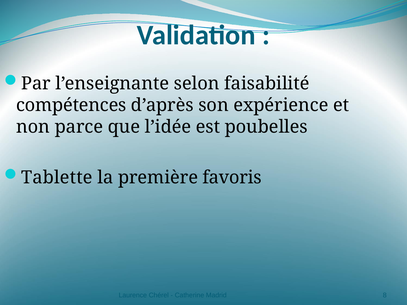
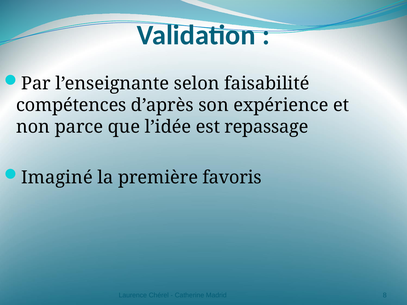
poubelles: poubelles -> repassage
Tablette: Tablette -> Imaginé
